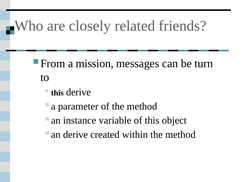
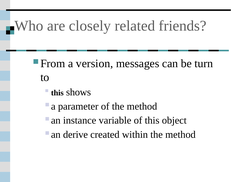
mission: mission -> version
this derive: derive -> shows
